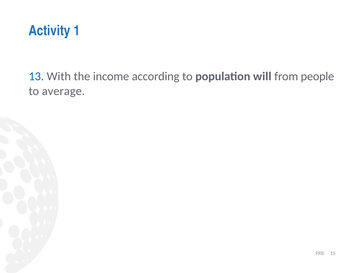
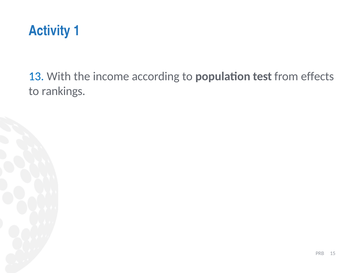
will: will -> test
people: people -> effects
average: average -> rankings
